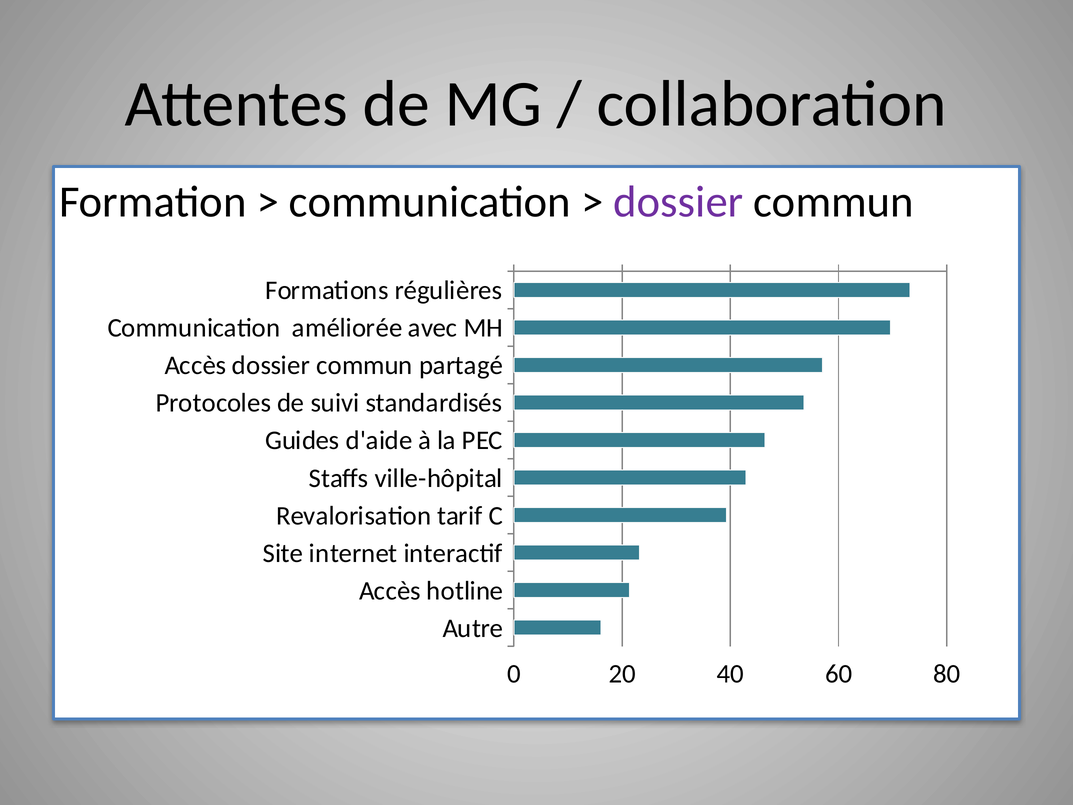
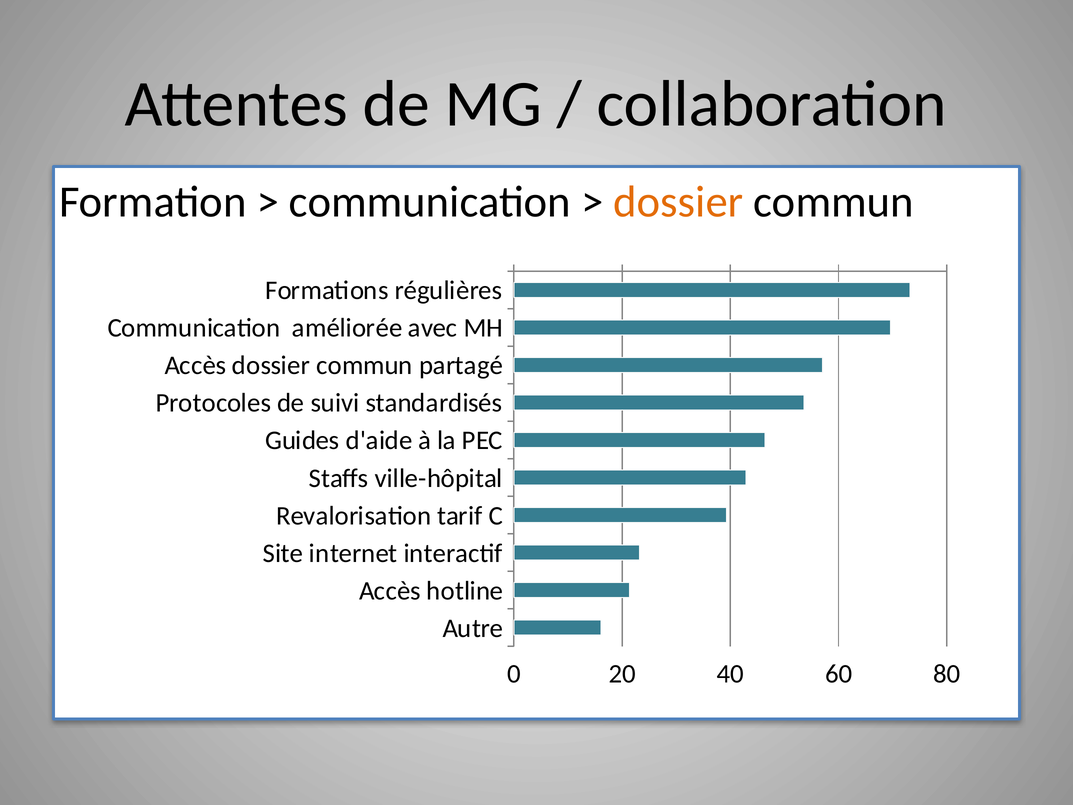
dossier at (678, 202) colour: purple -> orange
